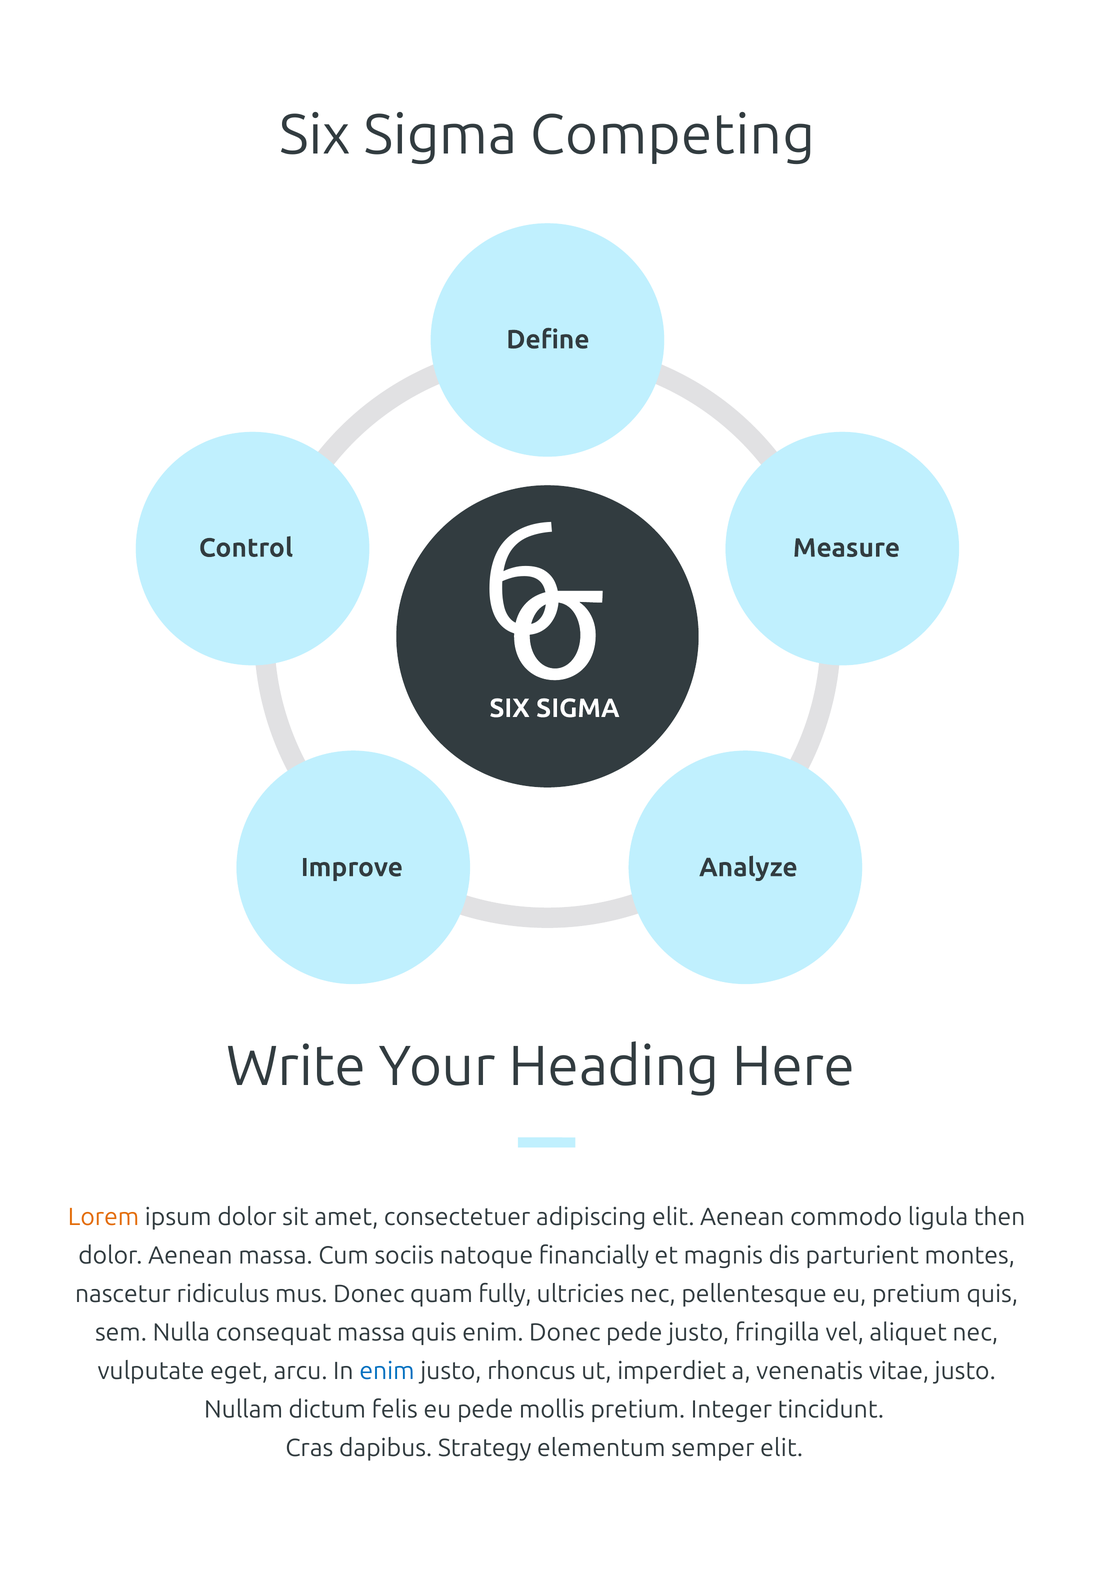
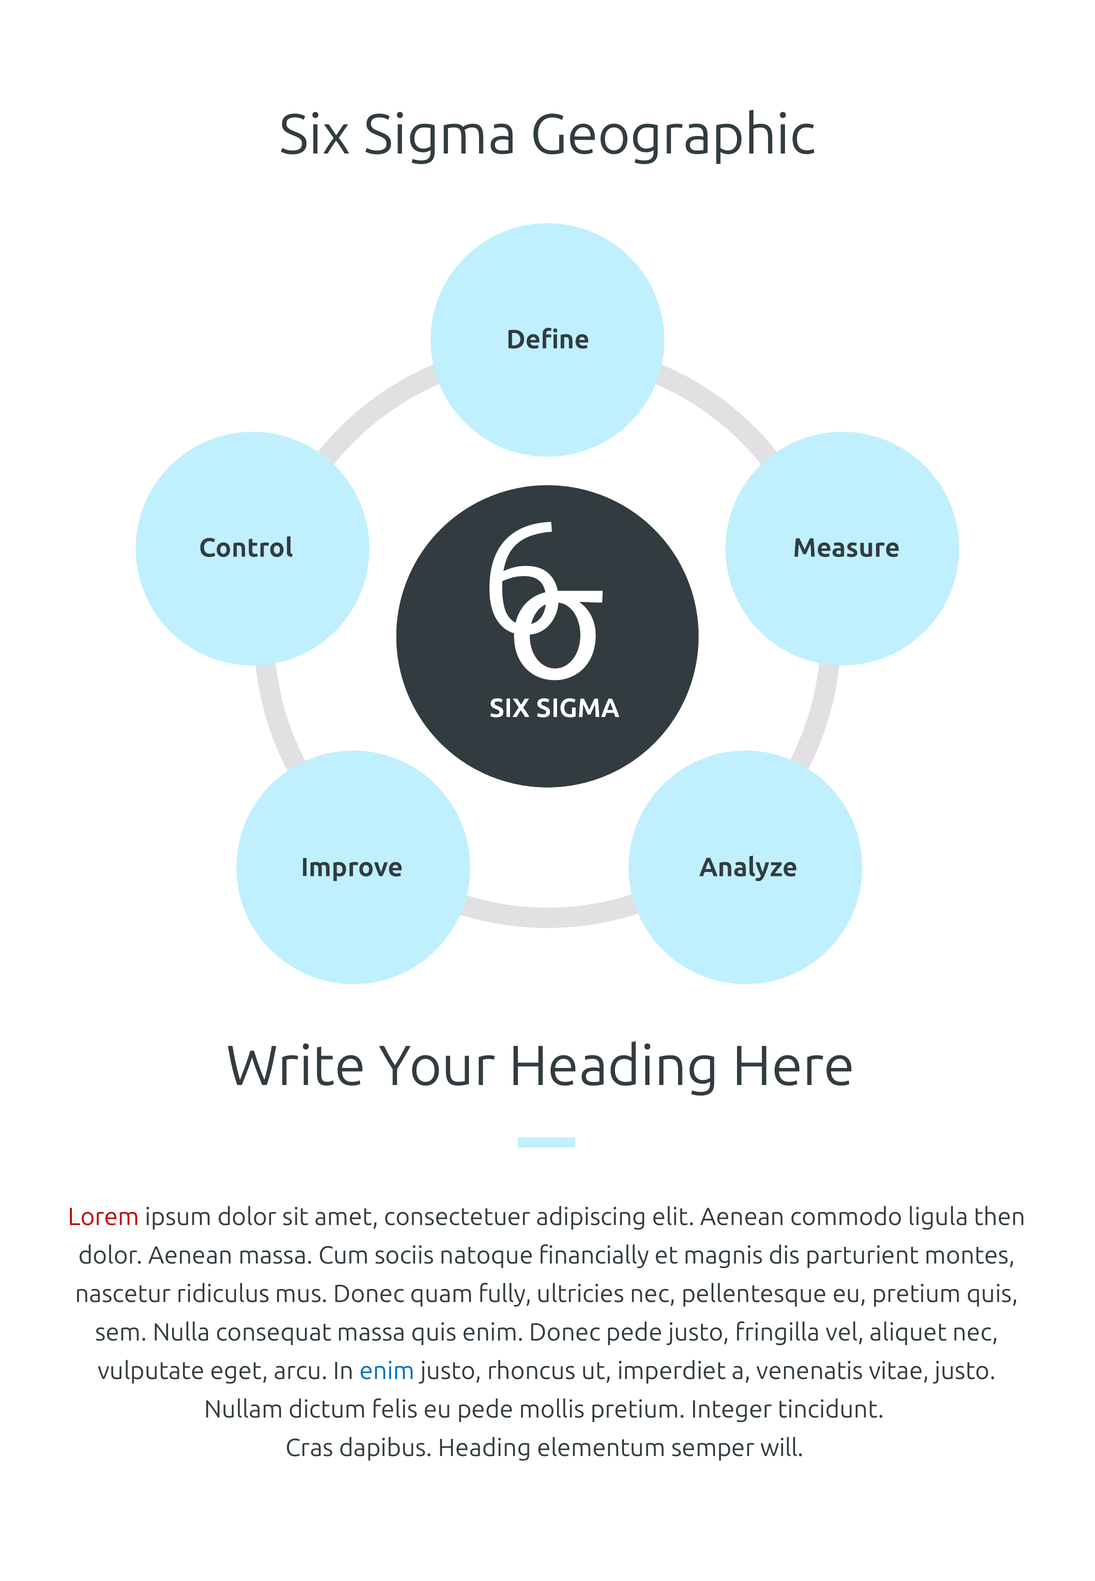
Competing: Competing -> Geographic
Lorem colour: orange -> red
dapibus Strategy: Strategy -> Heading
semper elit: elit -> will
